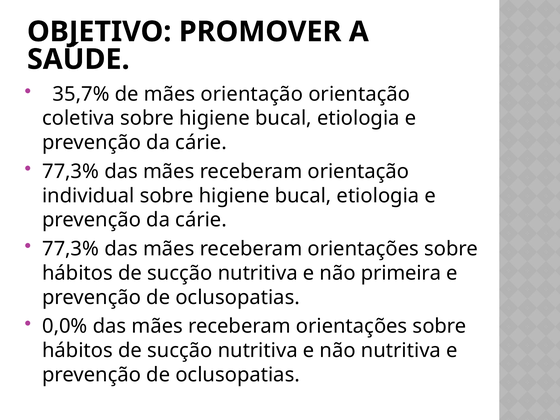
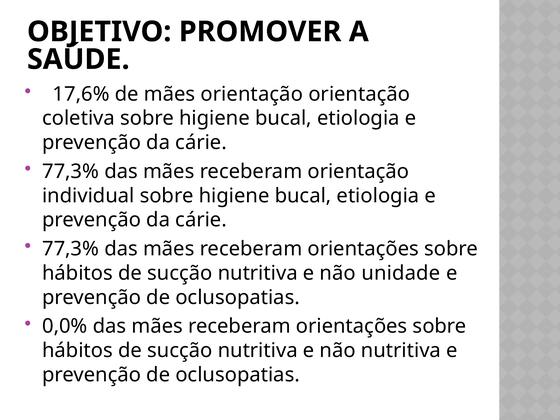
35,7%: 35,7% -> 17,6%
primeira: primeira -> unidade
